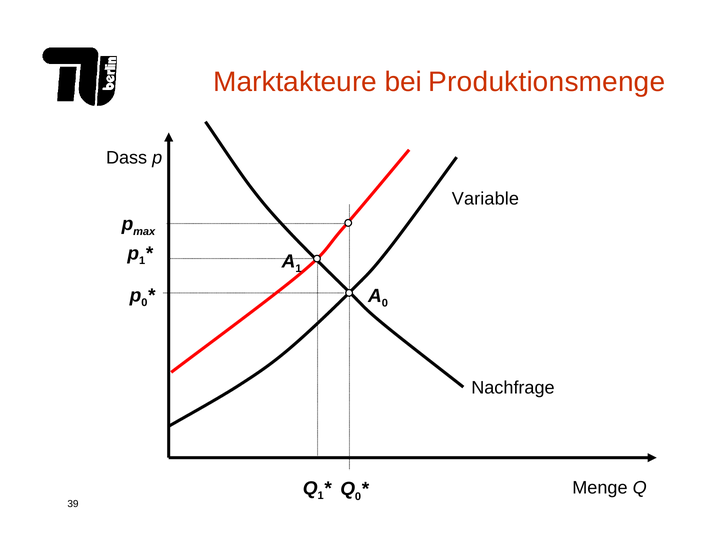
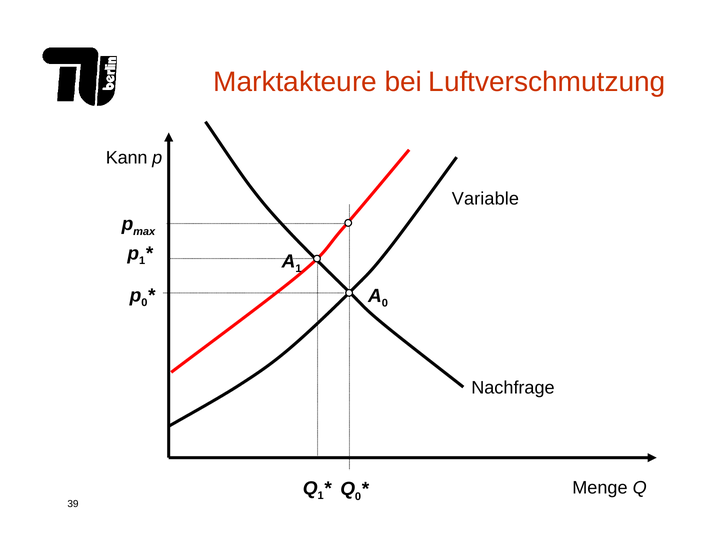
Produktionsmenge: Produktionsmenge -> Luftverschmutzung
Dass: Dass -> Kann
